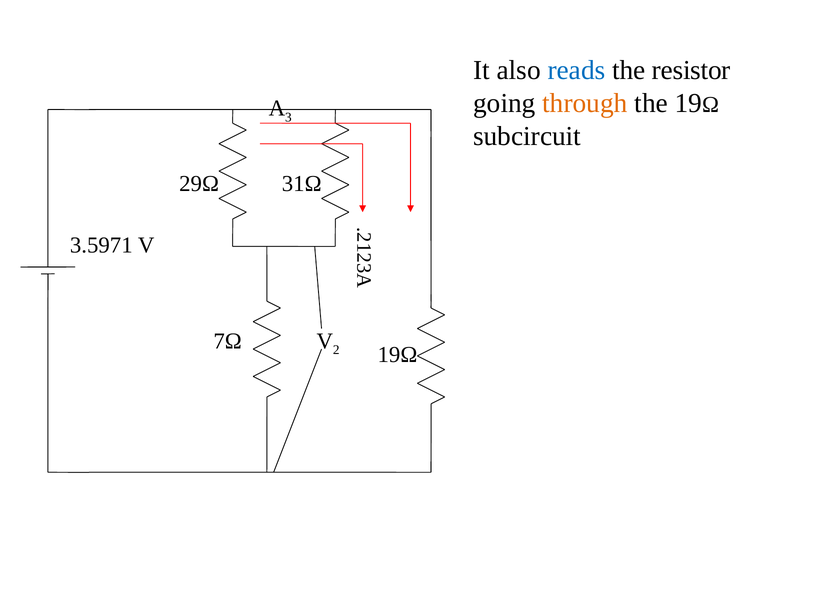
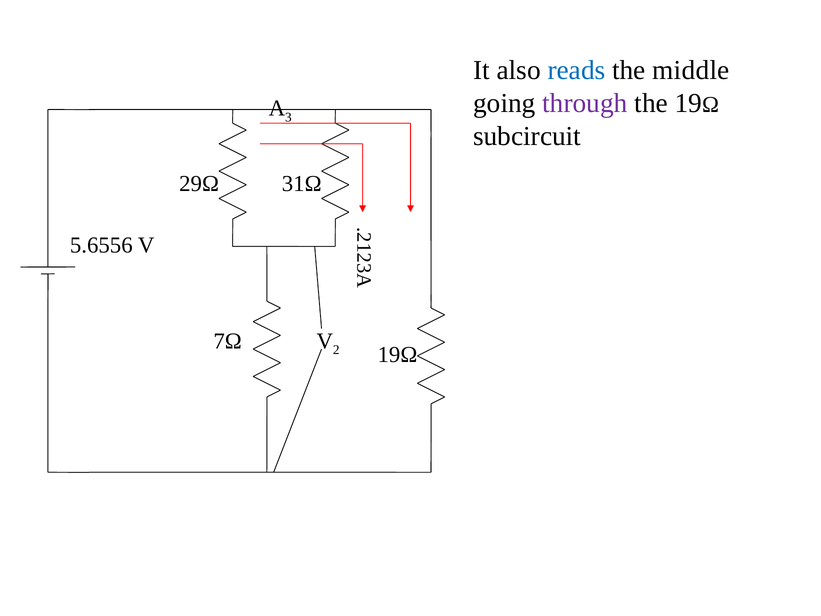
resistor: resistor -> middle
through colour: orange -> purple
3.5971: 3.5971 -> 5.6556
